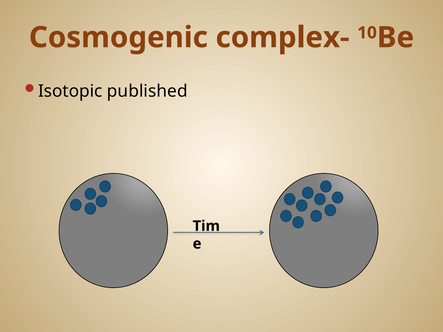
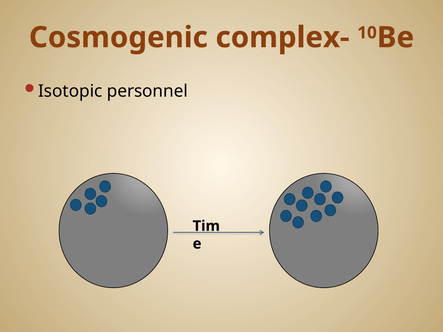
published: published -> personnel
